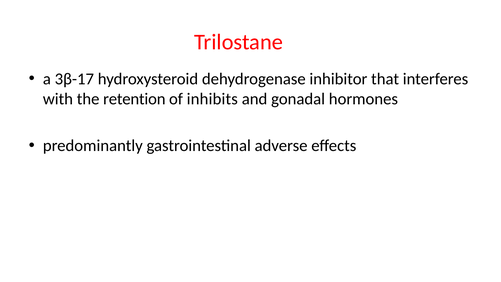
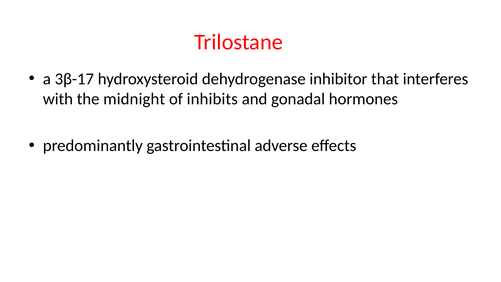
retention: retention -> midnight
